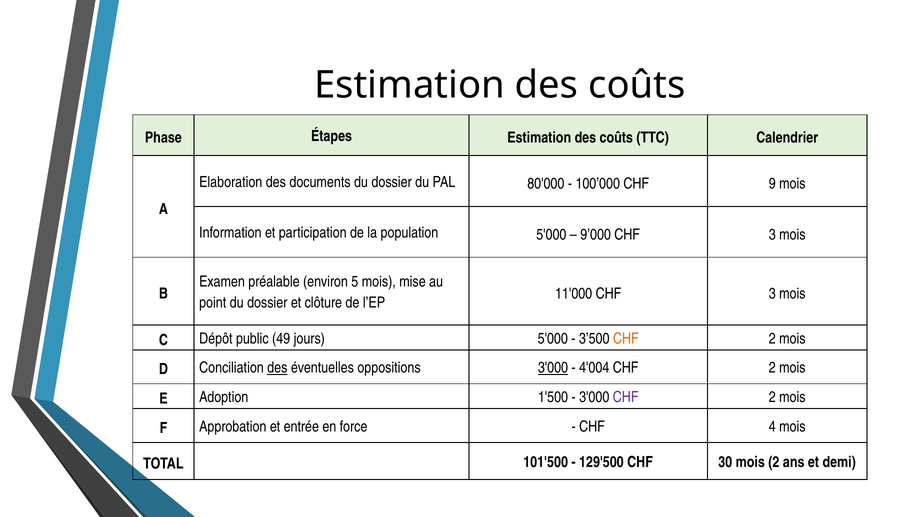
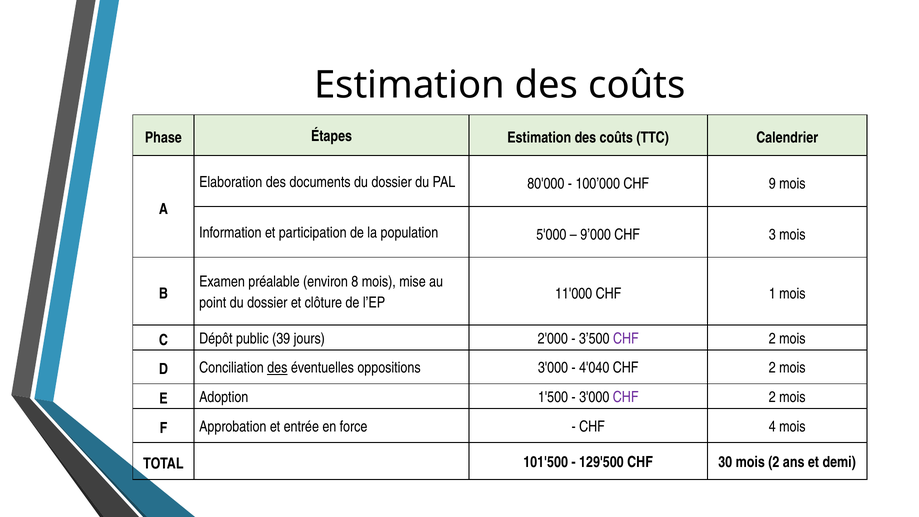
5: 5 -> 8
11'000 CHF 3: 3 -> 1
49: 49 -> 39
jours 5'000: 5'000 -> 2'000
CHF at (626, 338) colour: orange -> purple
3'000 at (553, 368) underline: present -> none
4'004: 4'004 -> 4'040
